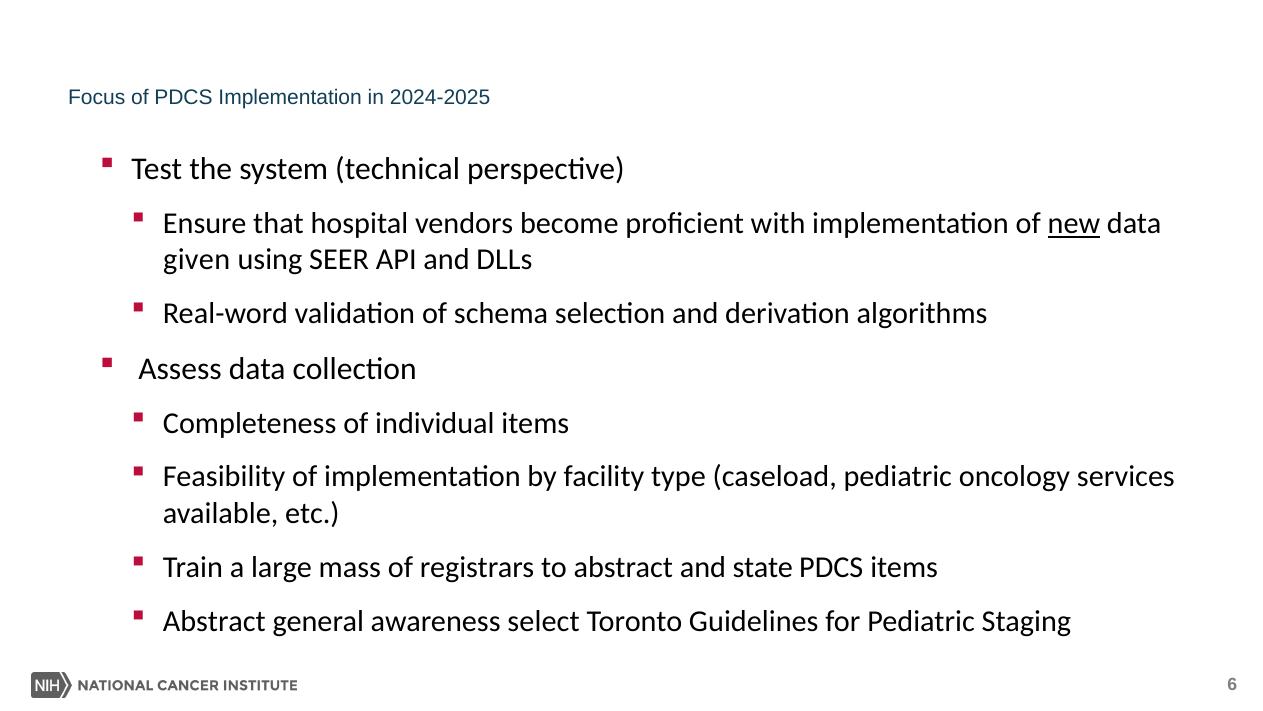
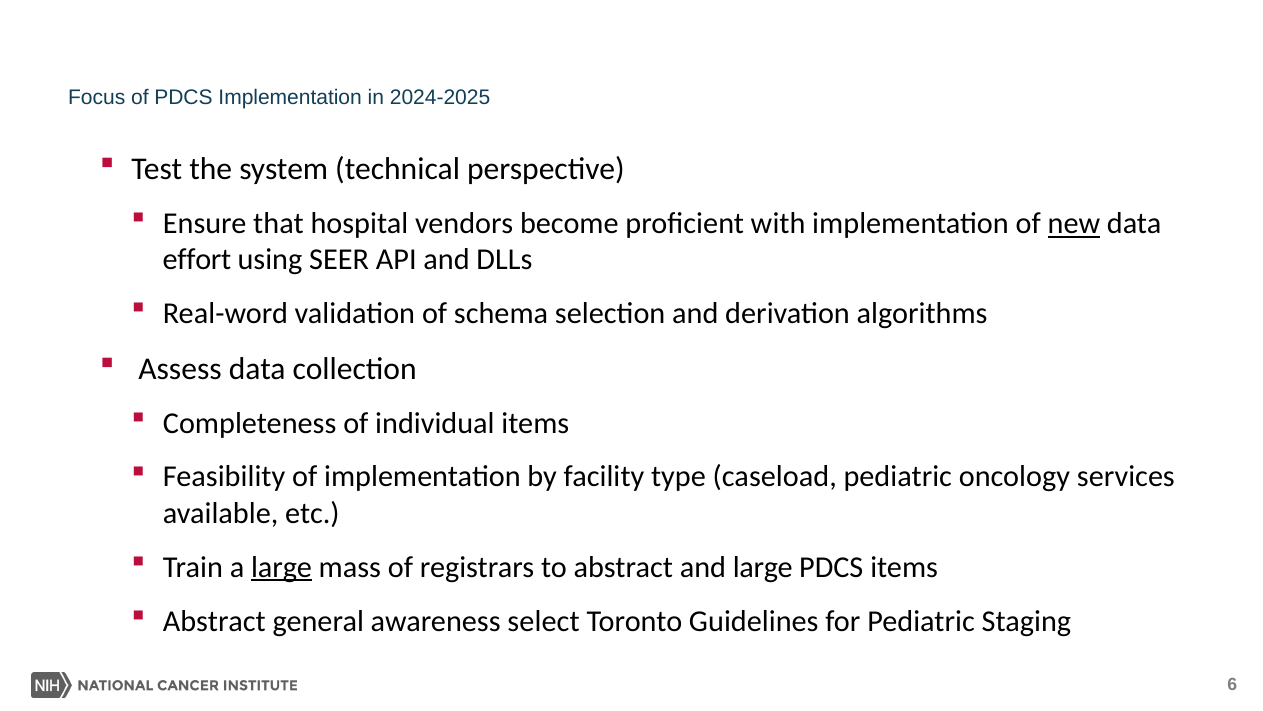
given: given -> effort
large at (282, 567) underline: none -> present
and state: state -> large
